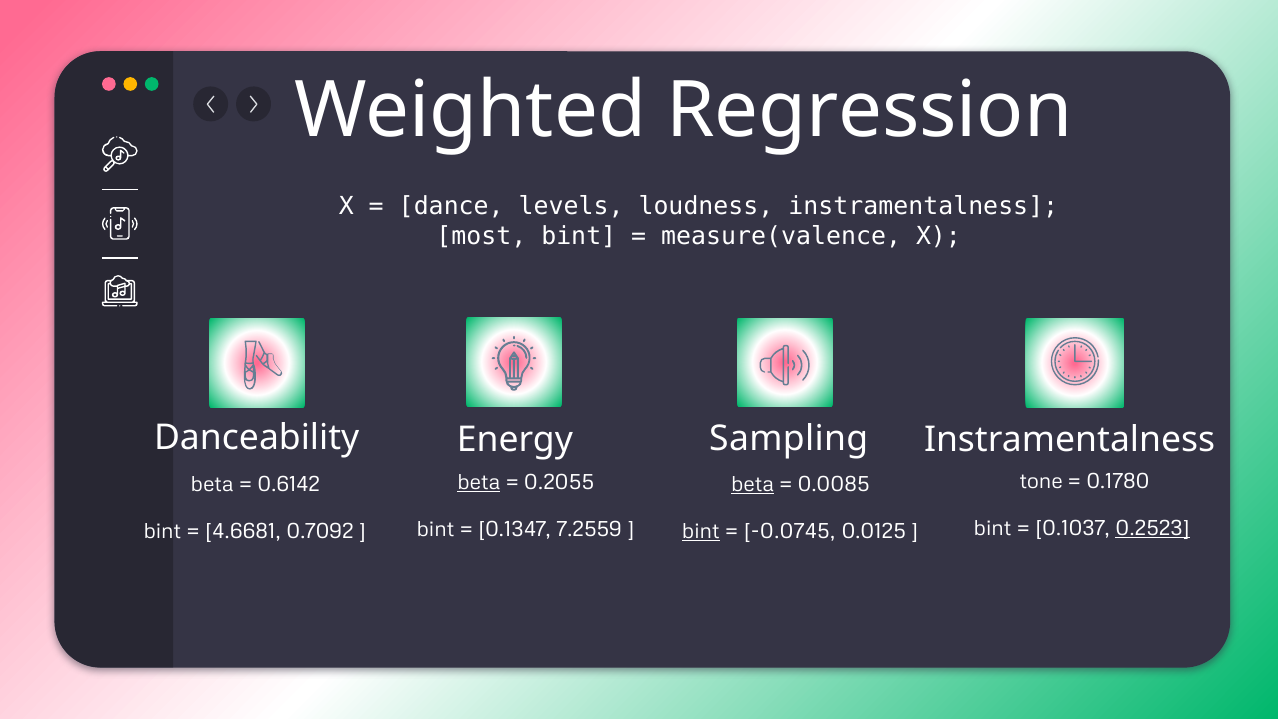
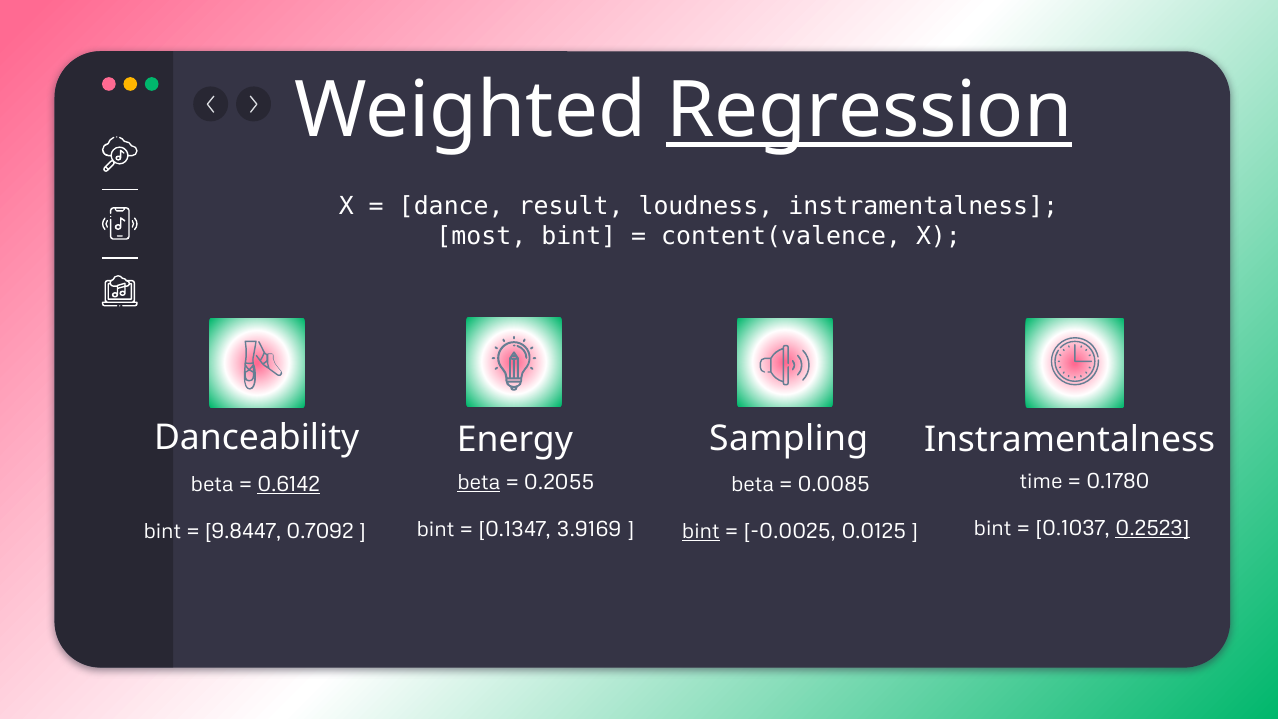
Regression underline: none -> present
levels: levels -> result
measure(valence: measure(valence -> content(valence
tone: tone -> time
0.6142 underline: none -> present
beta at (753, 484) underline: present -> none
7.2559: 7.2559 -> 3.9169
4.6681: 4.6681 -> 9.8447
-0.0745: -0.0745 -> -0.0025
